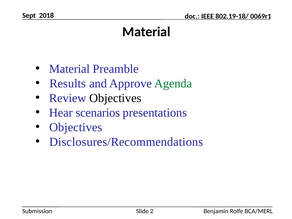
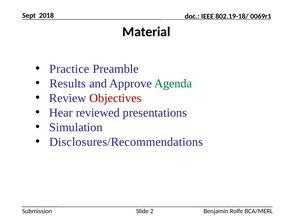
Material at (69, 69): Material -> Practice
Objectives at (115, 98) colour: black -> red
scenarios: scenarios -> reviewed
Objectives at (76, 127): Objectives -> Simulation
